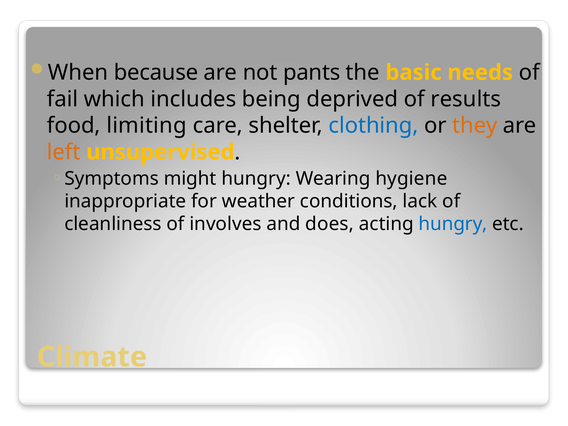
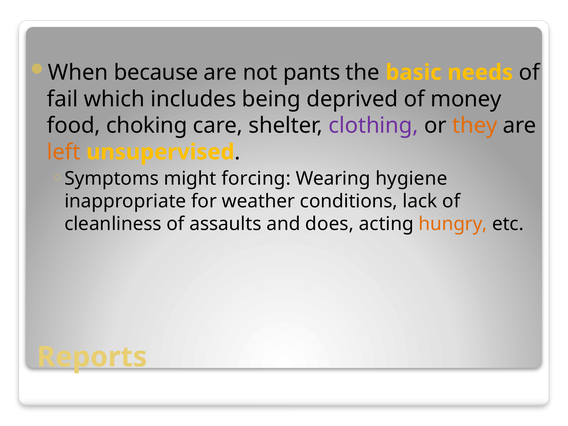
results: results -> money
limiting: limiting -> choking
clothing colour: blue -> purple
might hungry: hungry -> forcing
involves: involves -> assaults
hungry at (453, 224) colour: blue -> orange
Climate: Climate -> Reports
